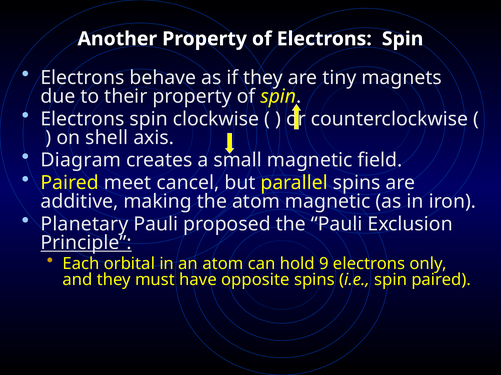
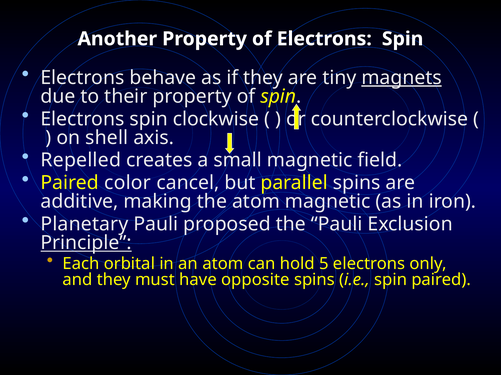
magnets underline: none -> present
Diagram: Diagram -> Repelled
meet: meet -> color
9: 9 -> 5
